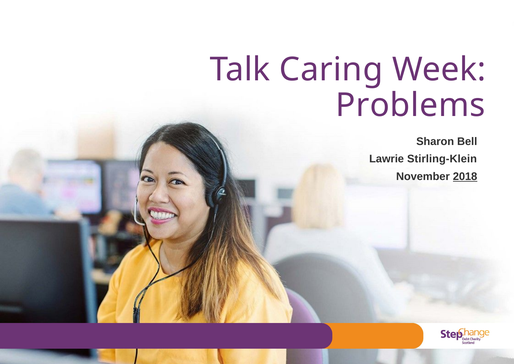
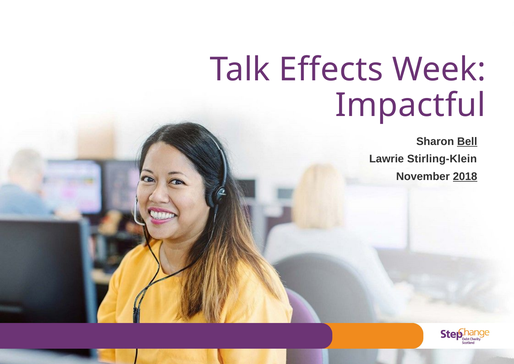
Caring: Caring -> Effects
Problems: Problems -> Impactful
Bell underline: none -> present
